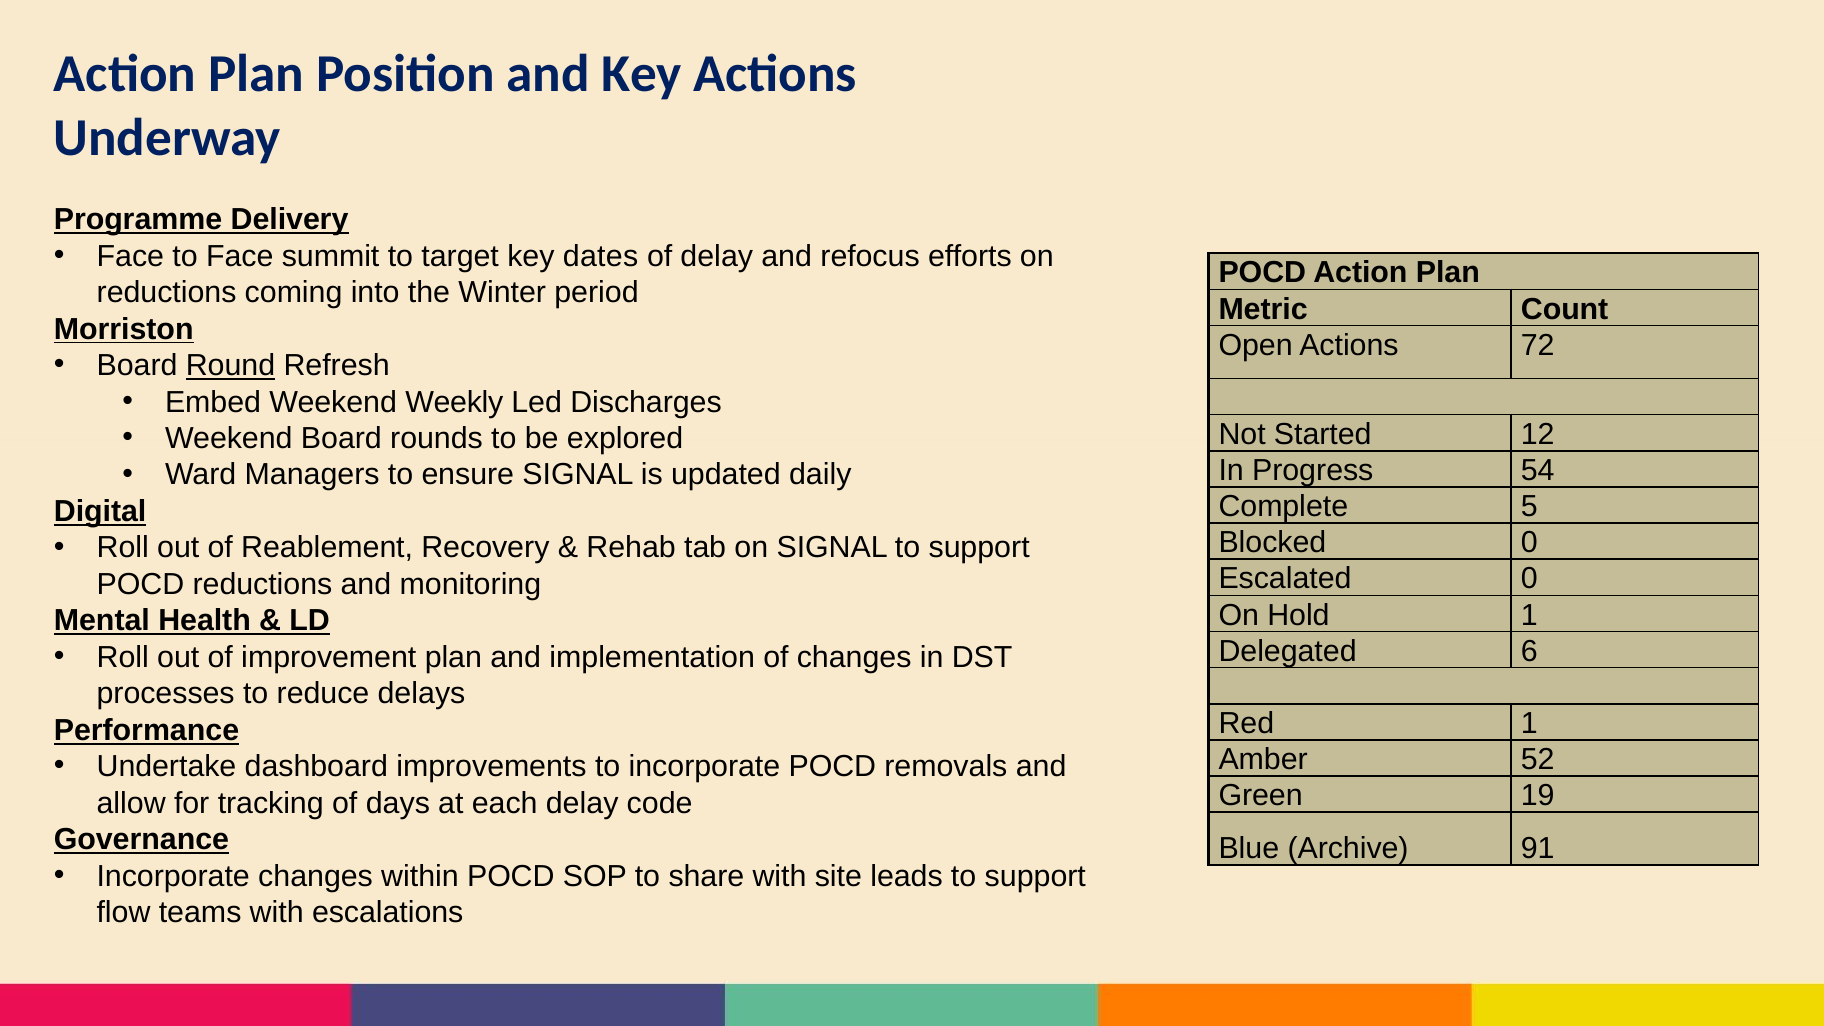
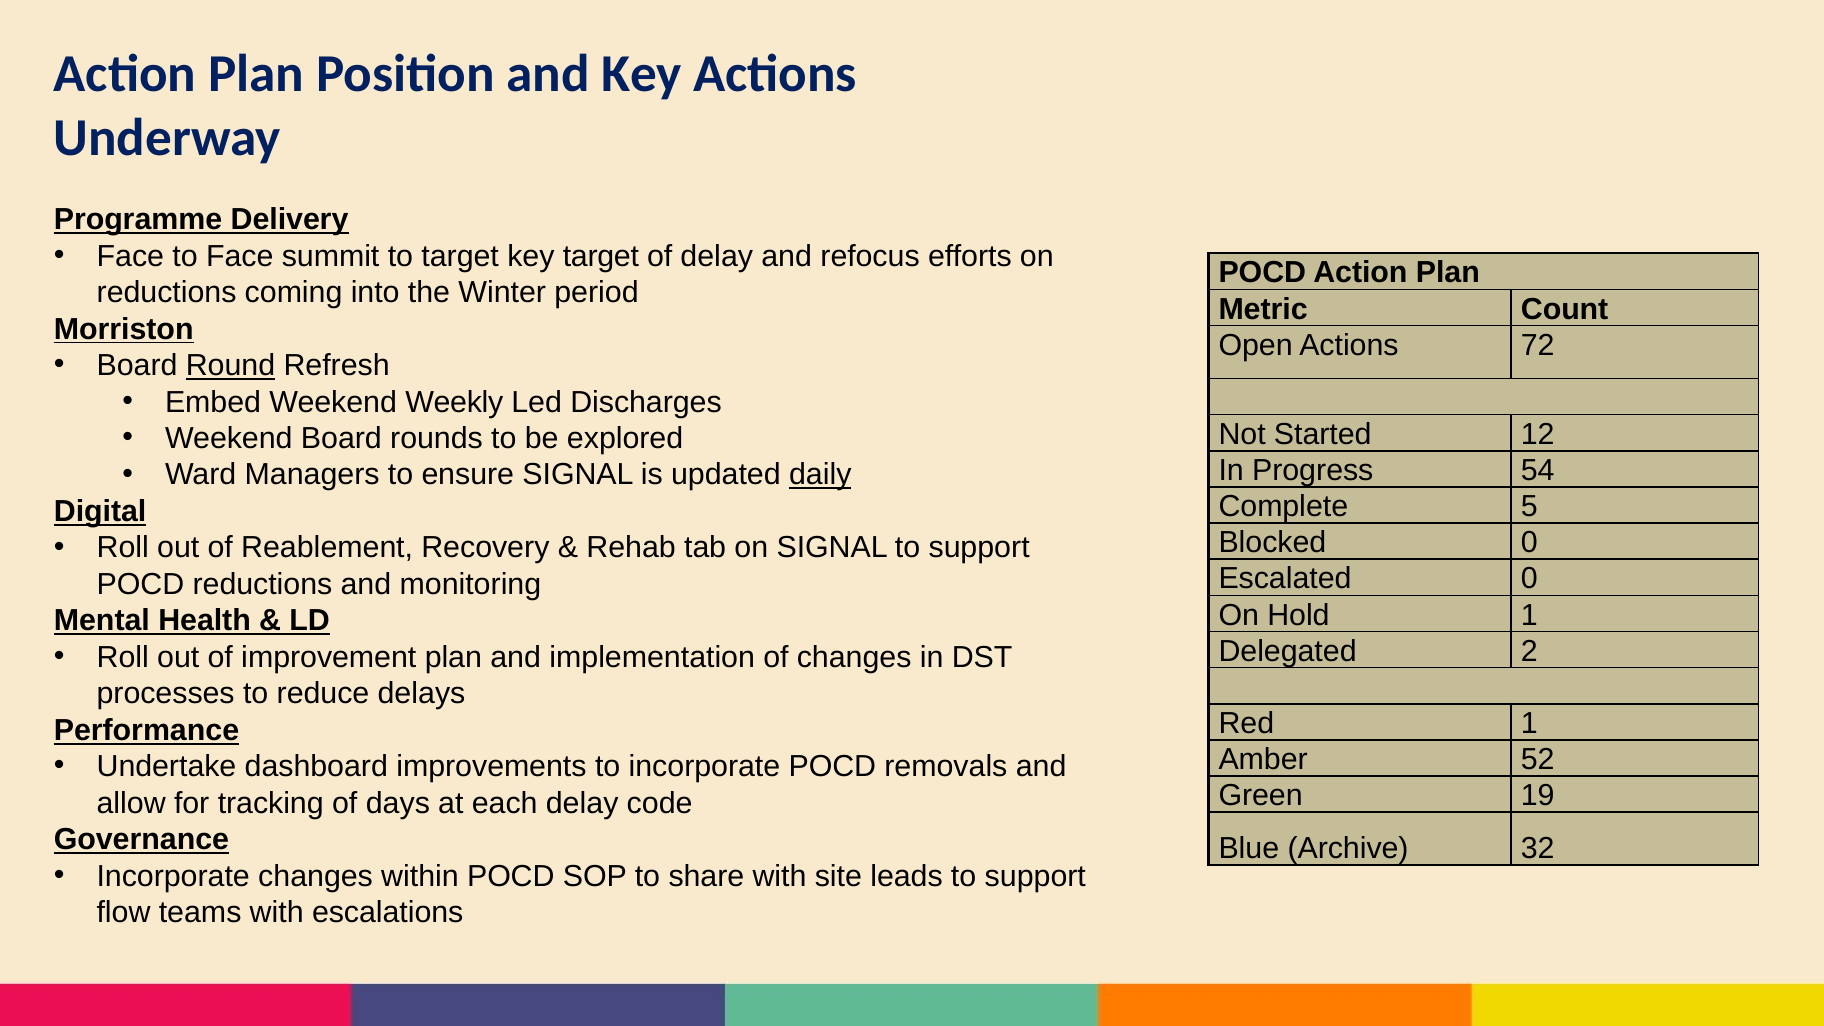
key dates: dates -> target
daily underline: none -> present
6: 6 -> 2
91: 91 -> 32
